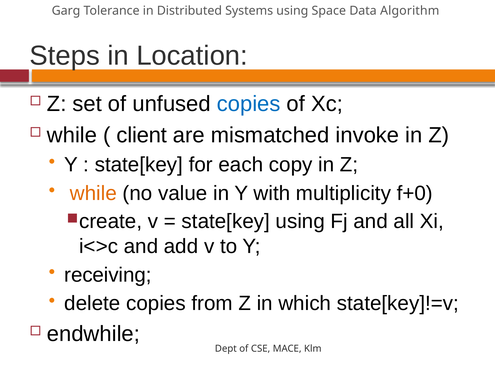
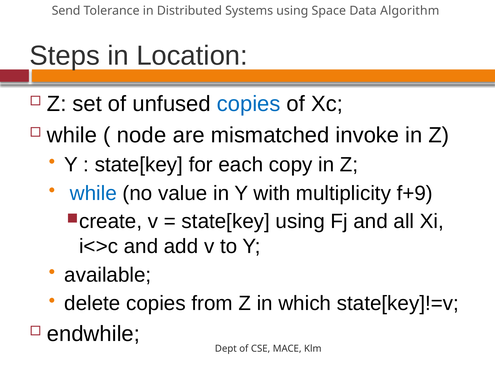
Garg: Garg -> Send
client: client -> node
while at (93, 193) colour: orange -> blue
f+0: f+0 -> f+9
receiving: receiving -> available
